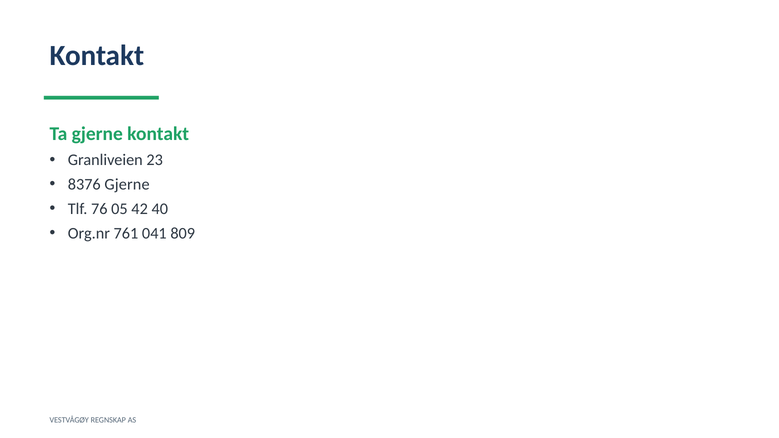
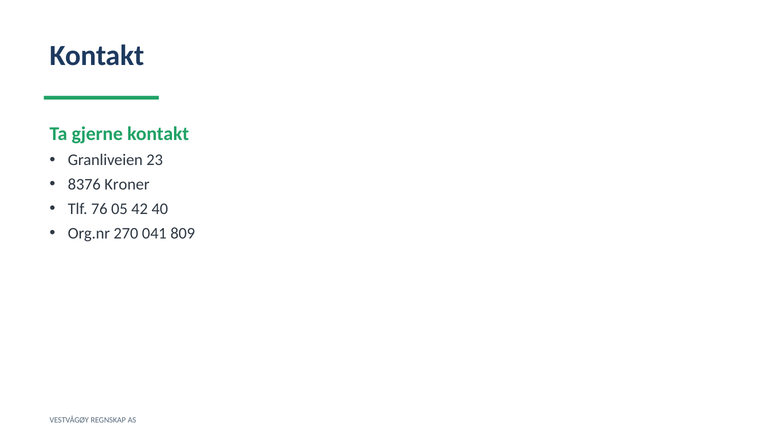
8376 Gjerne: Gjerne -> Kroner
761: 761 -> 270
